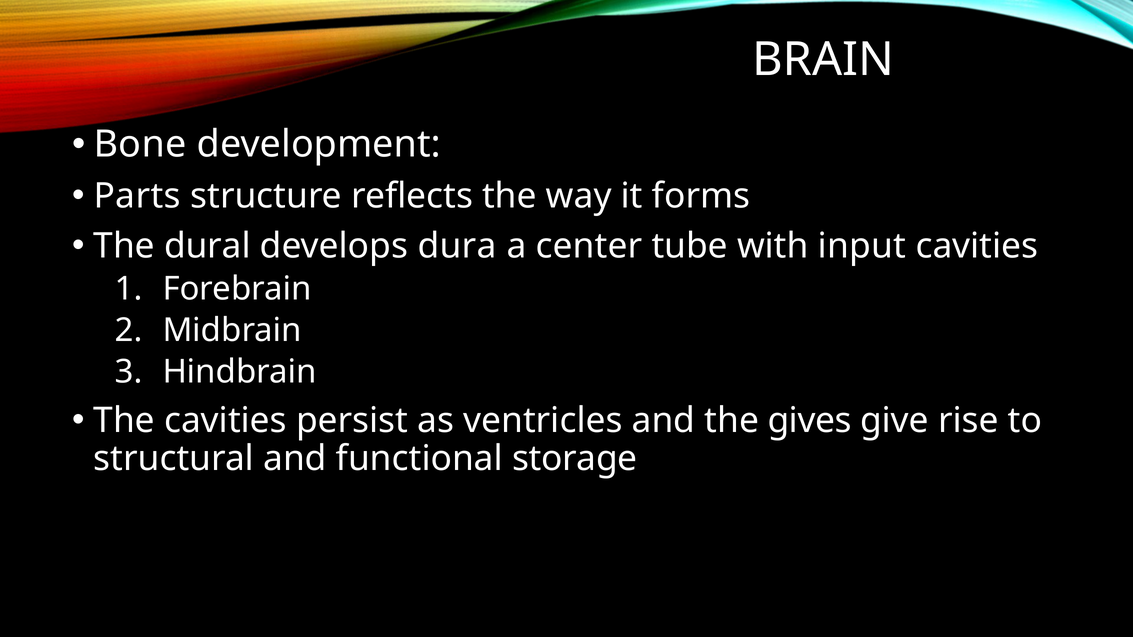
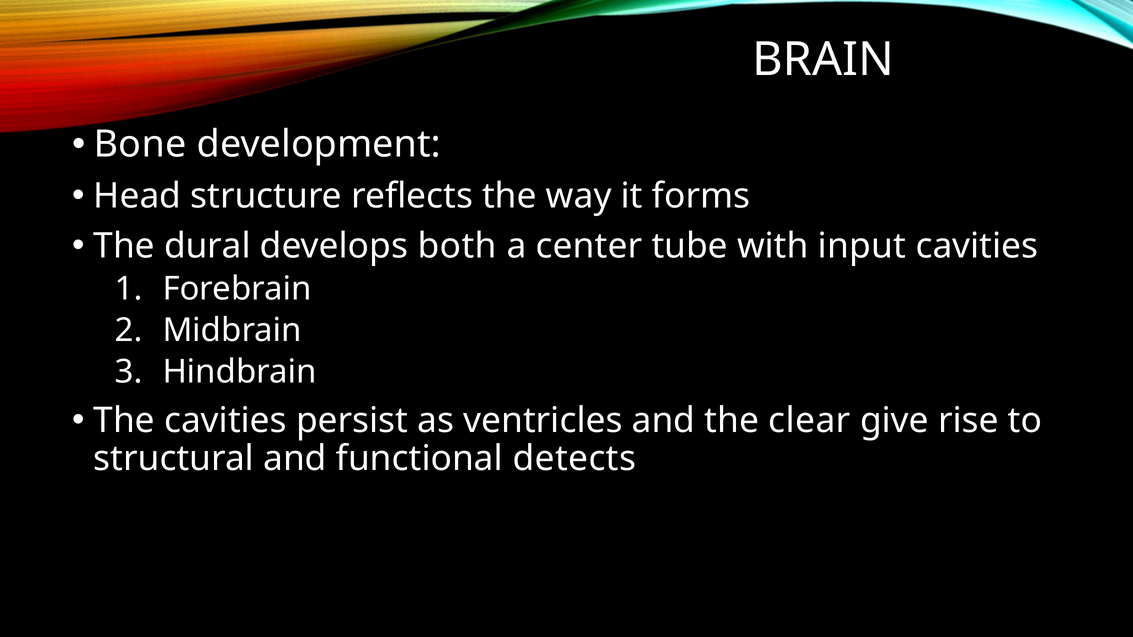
Parts: Parts -> Head
dura: dura -> both
gives: gives -> clear
storage: storage -> detects
